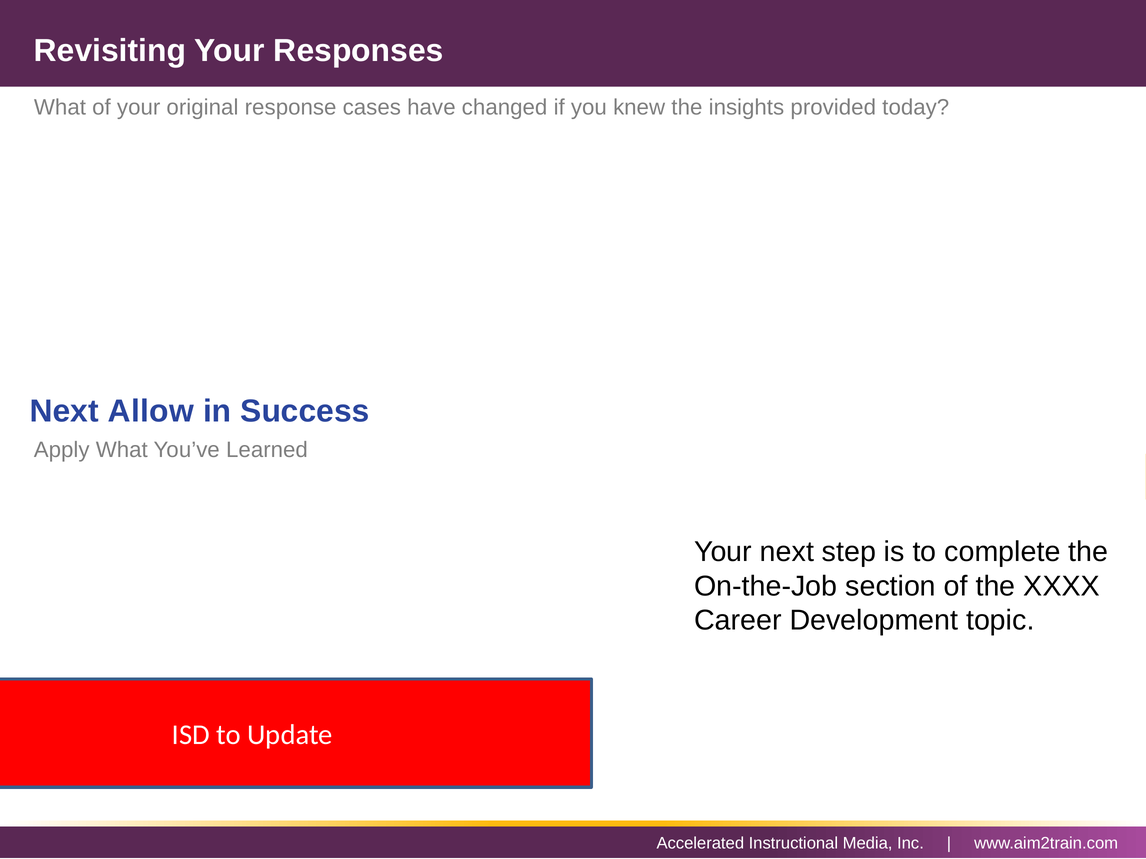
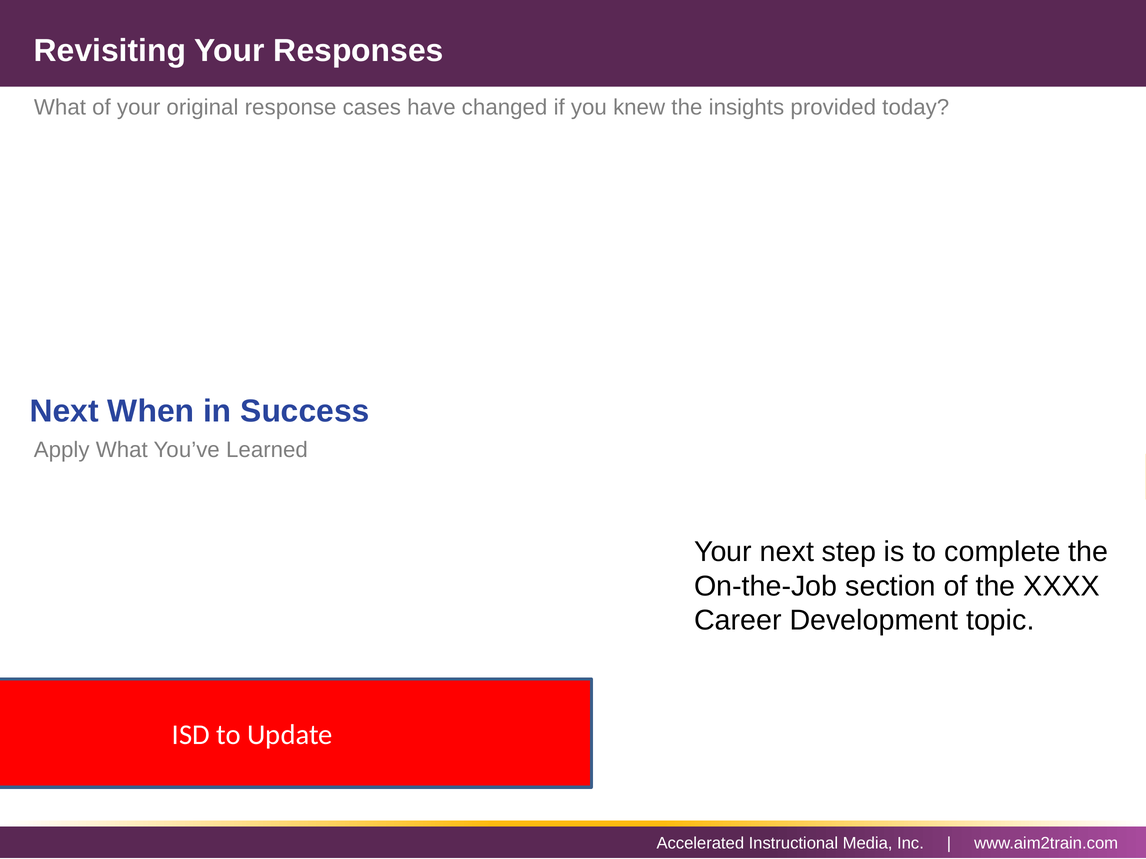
Allow: Allow -> When
